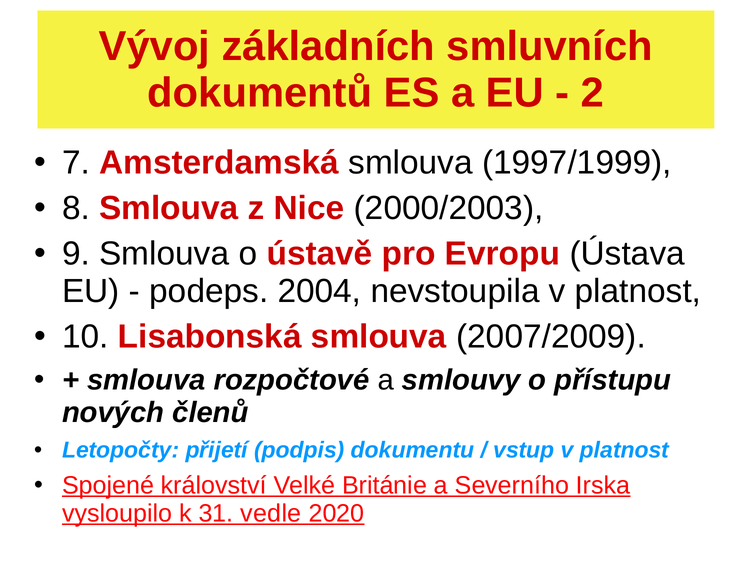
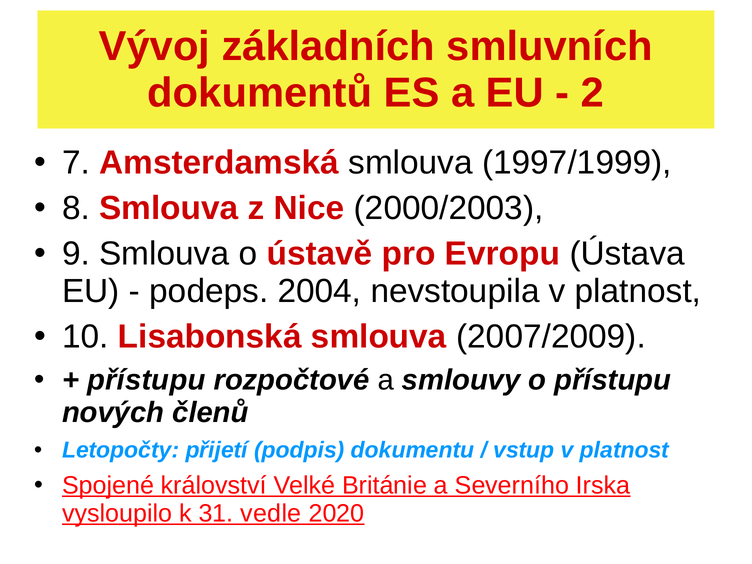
smlouva at (146, 380): smlouva -> přístupu
